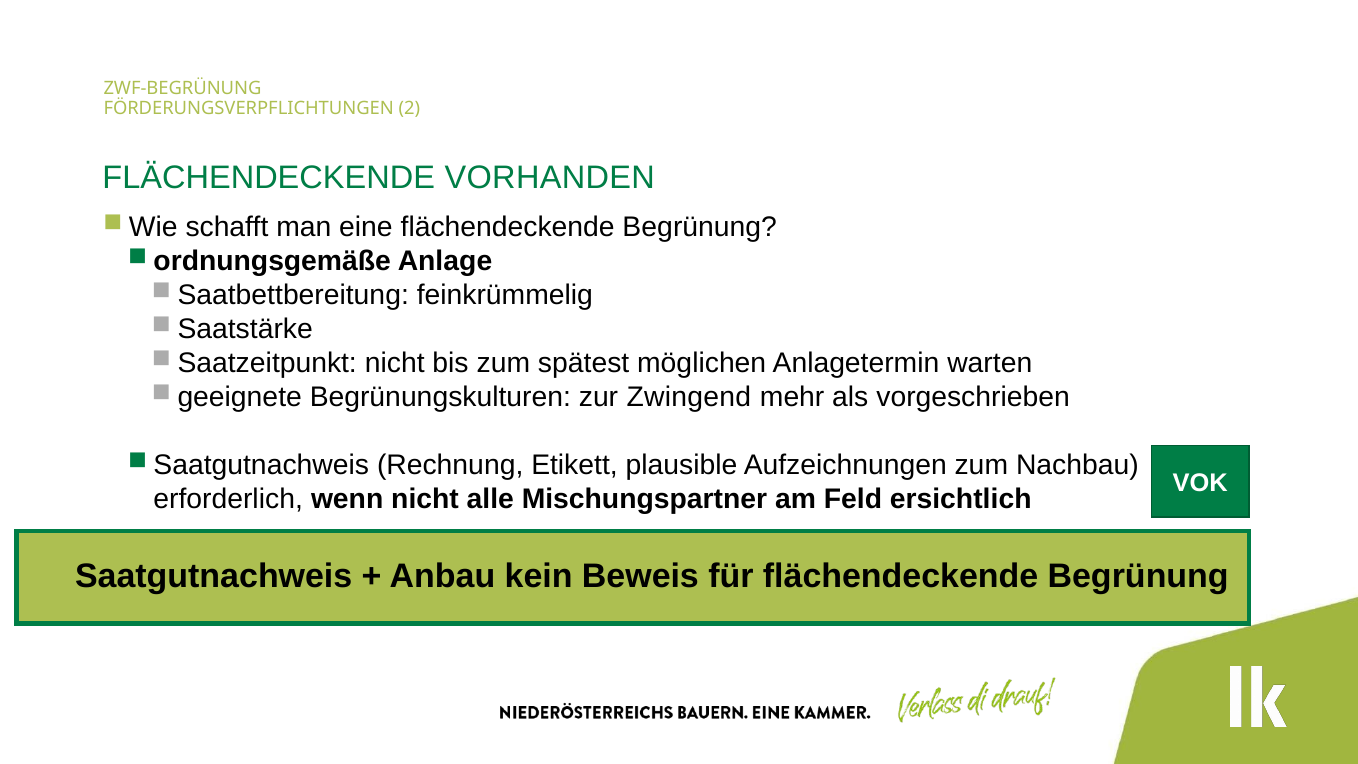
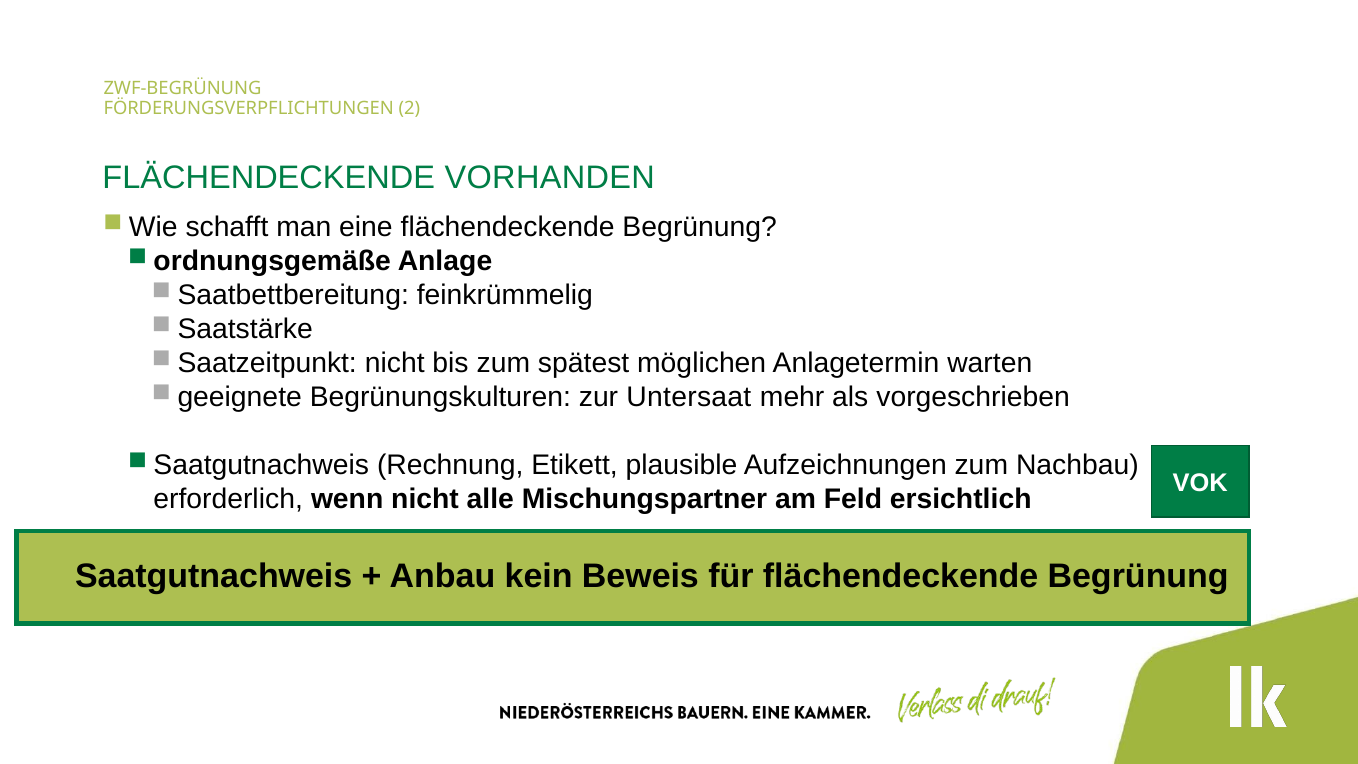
Zwingend: Zwingend -> Untersaat
